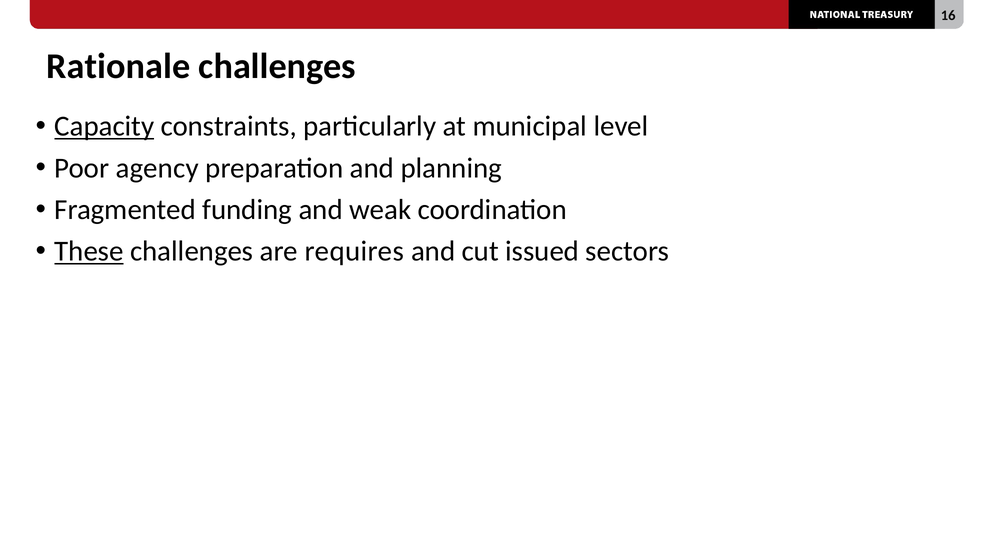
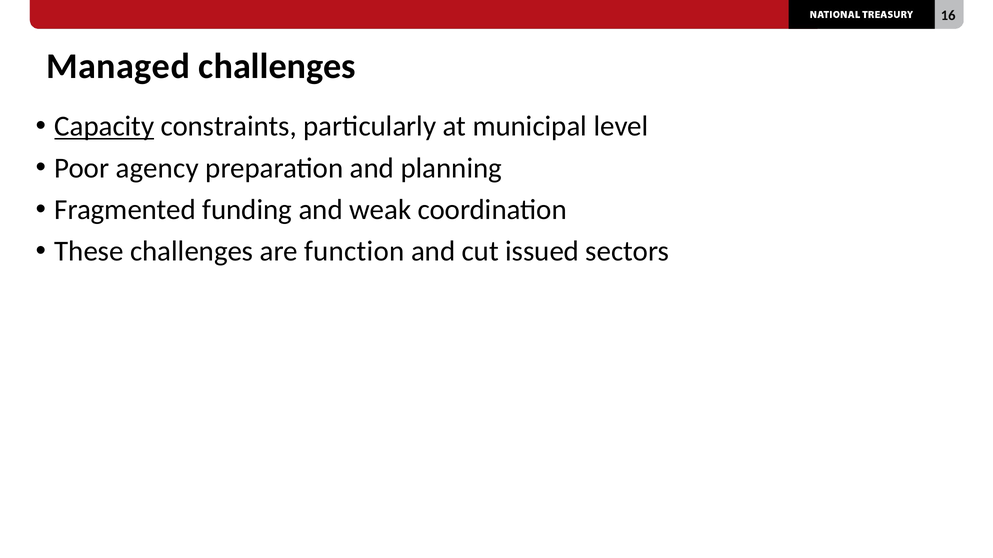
Rationale: Rationale -> Managed
These underline: present -> none
requires: requires -> function
